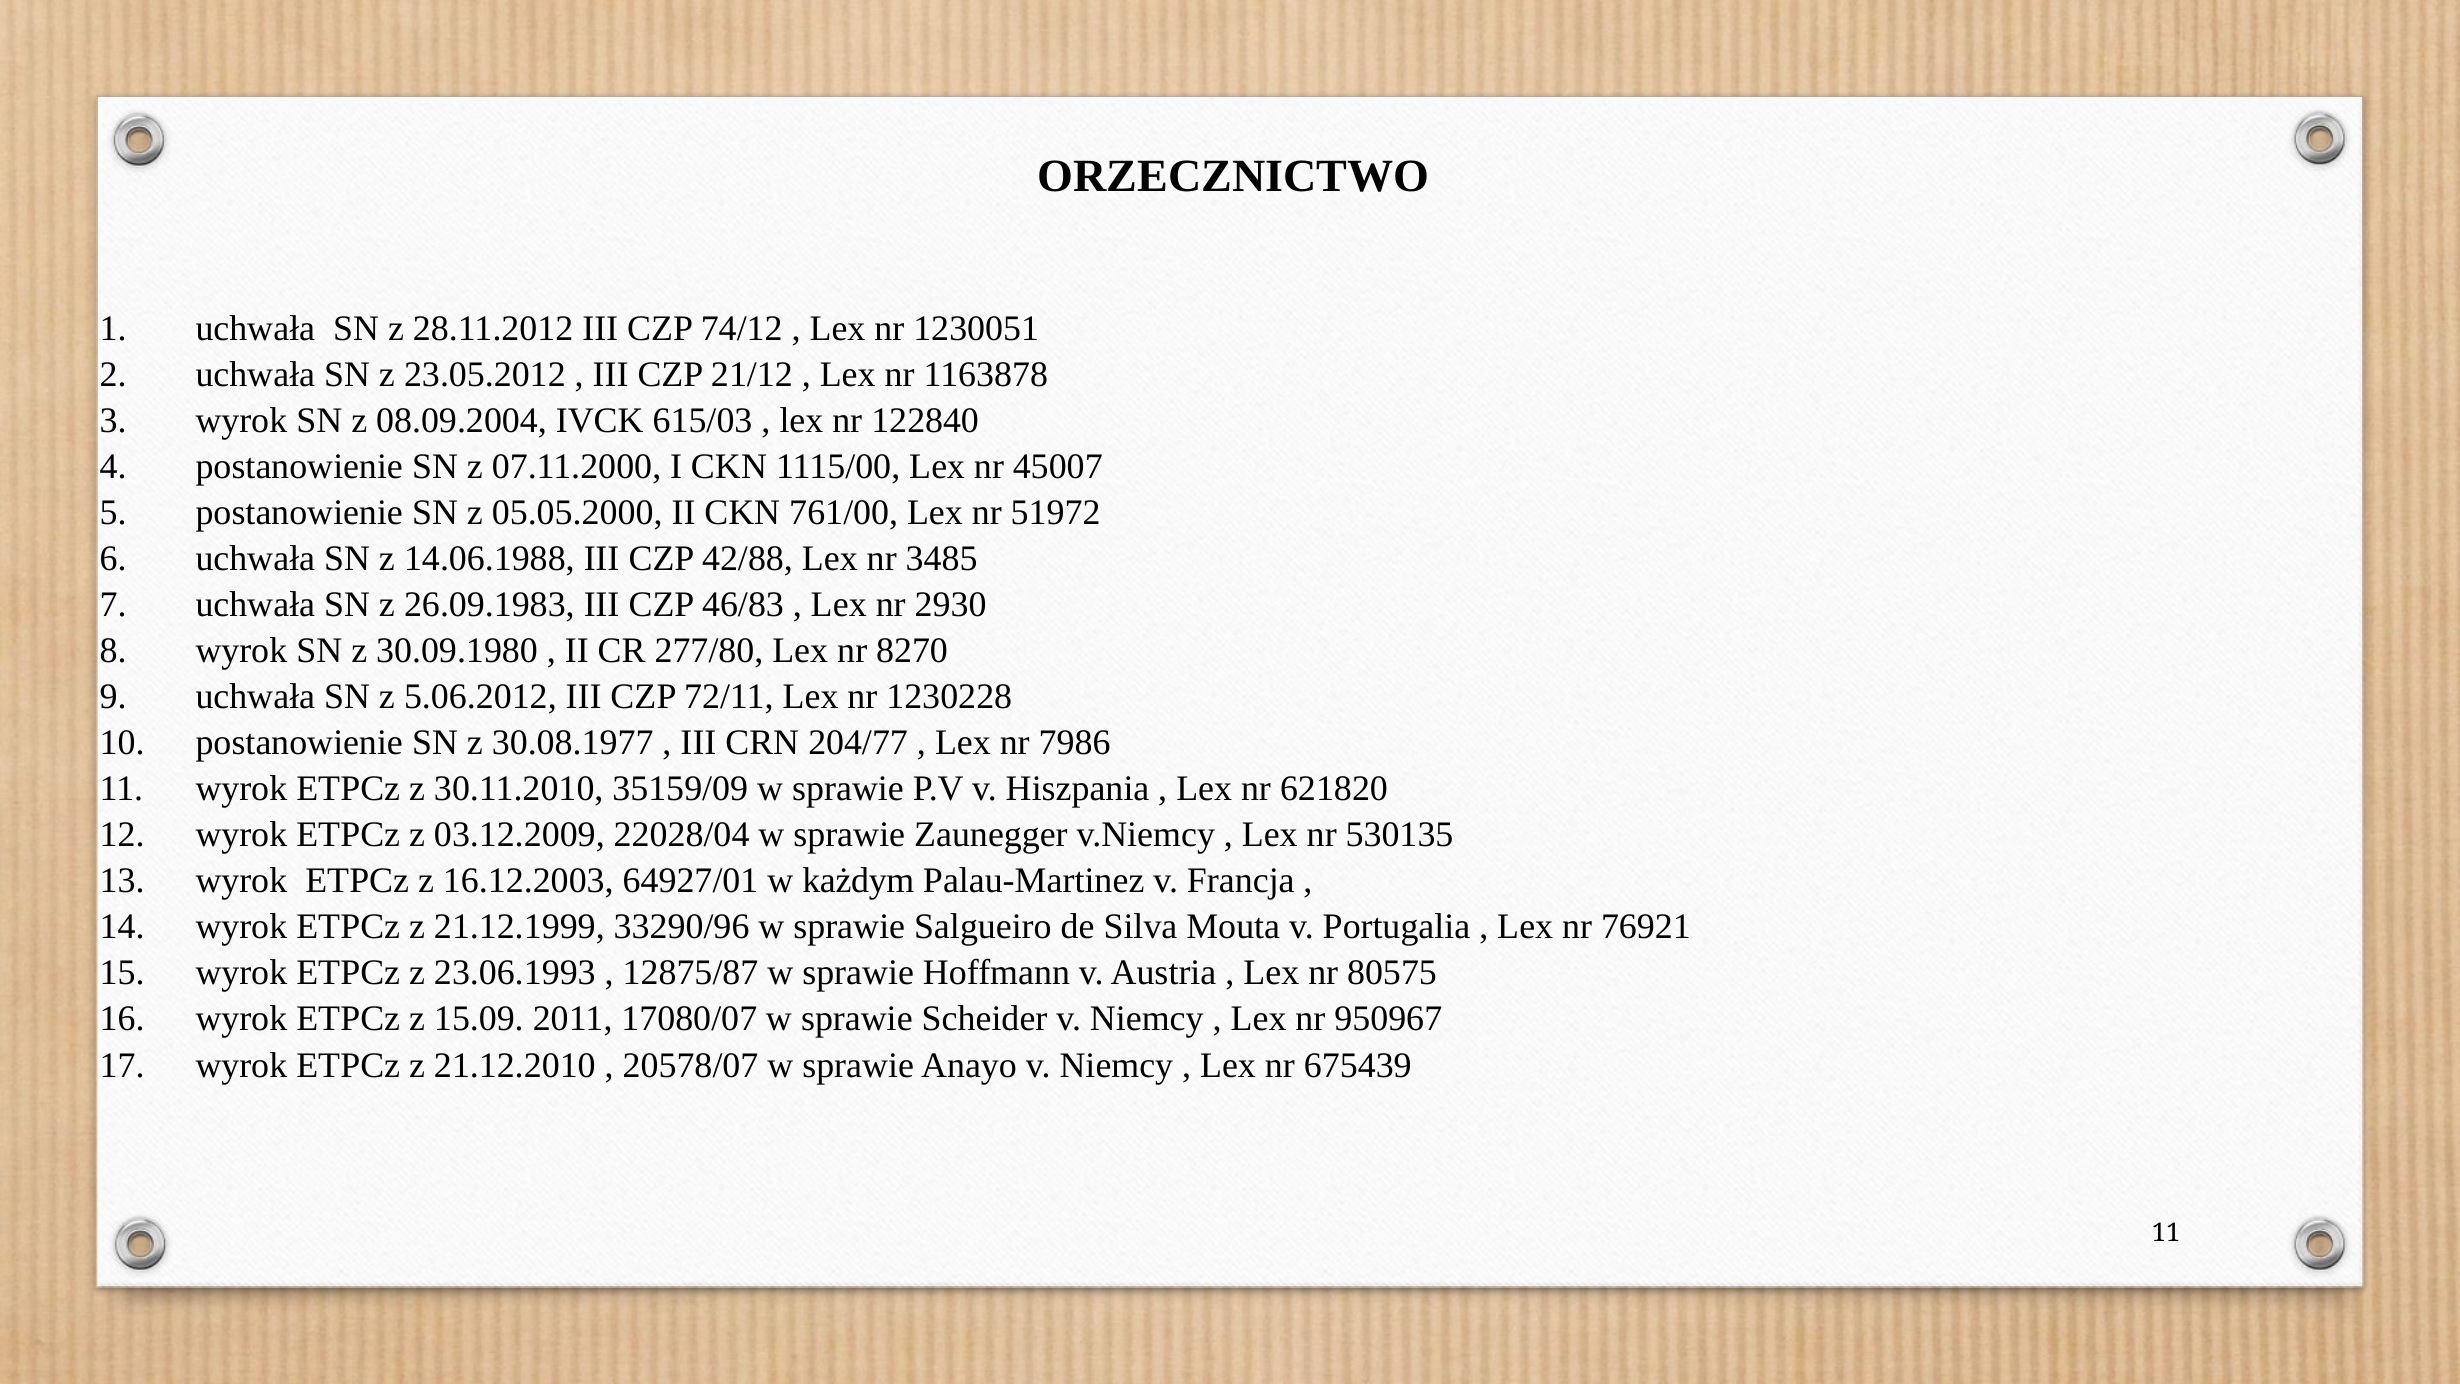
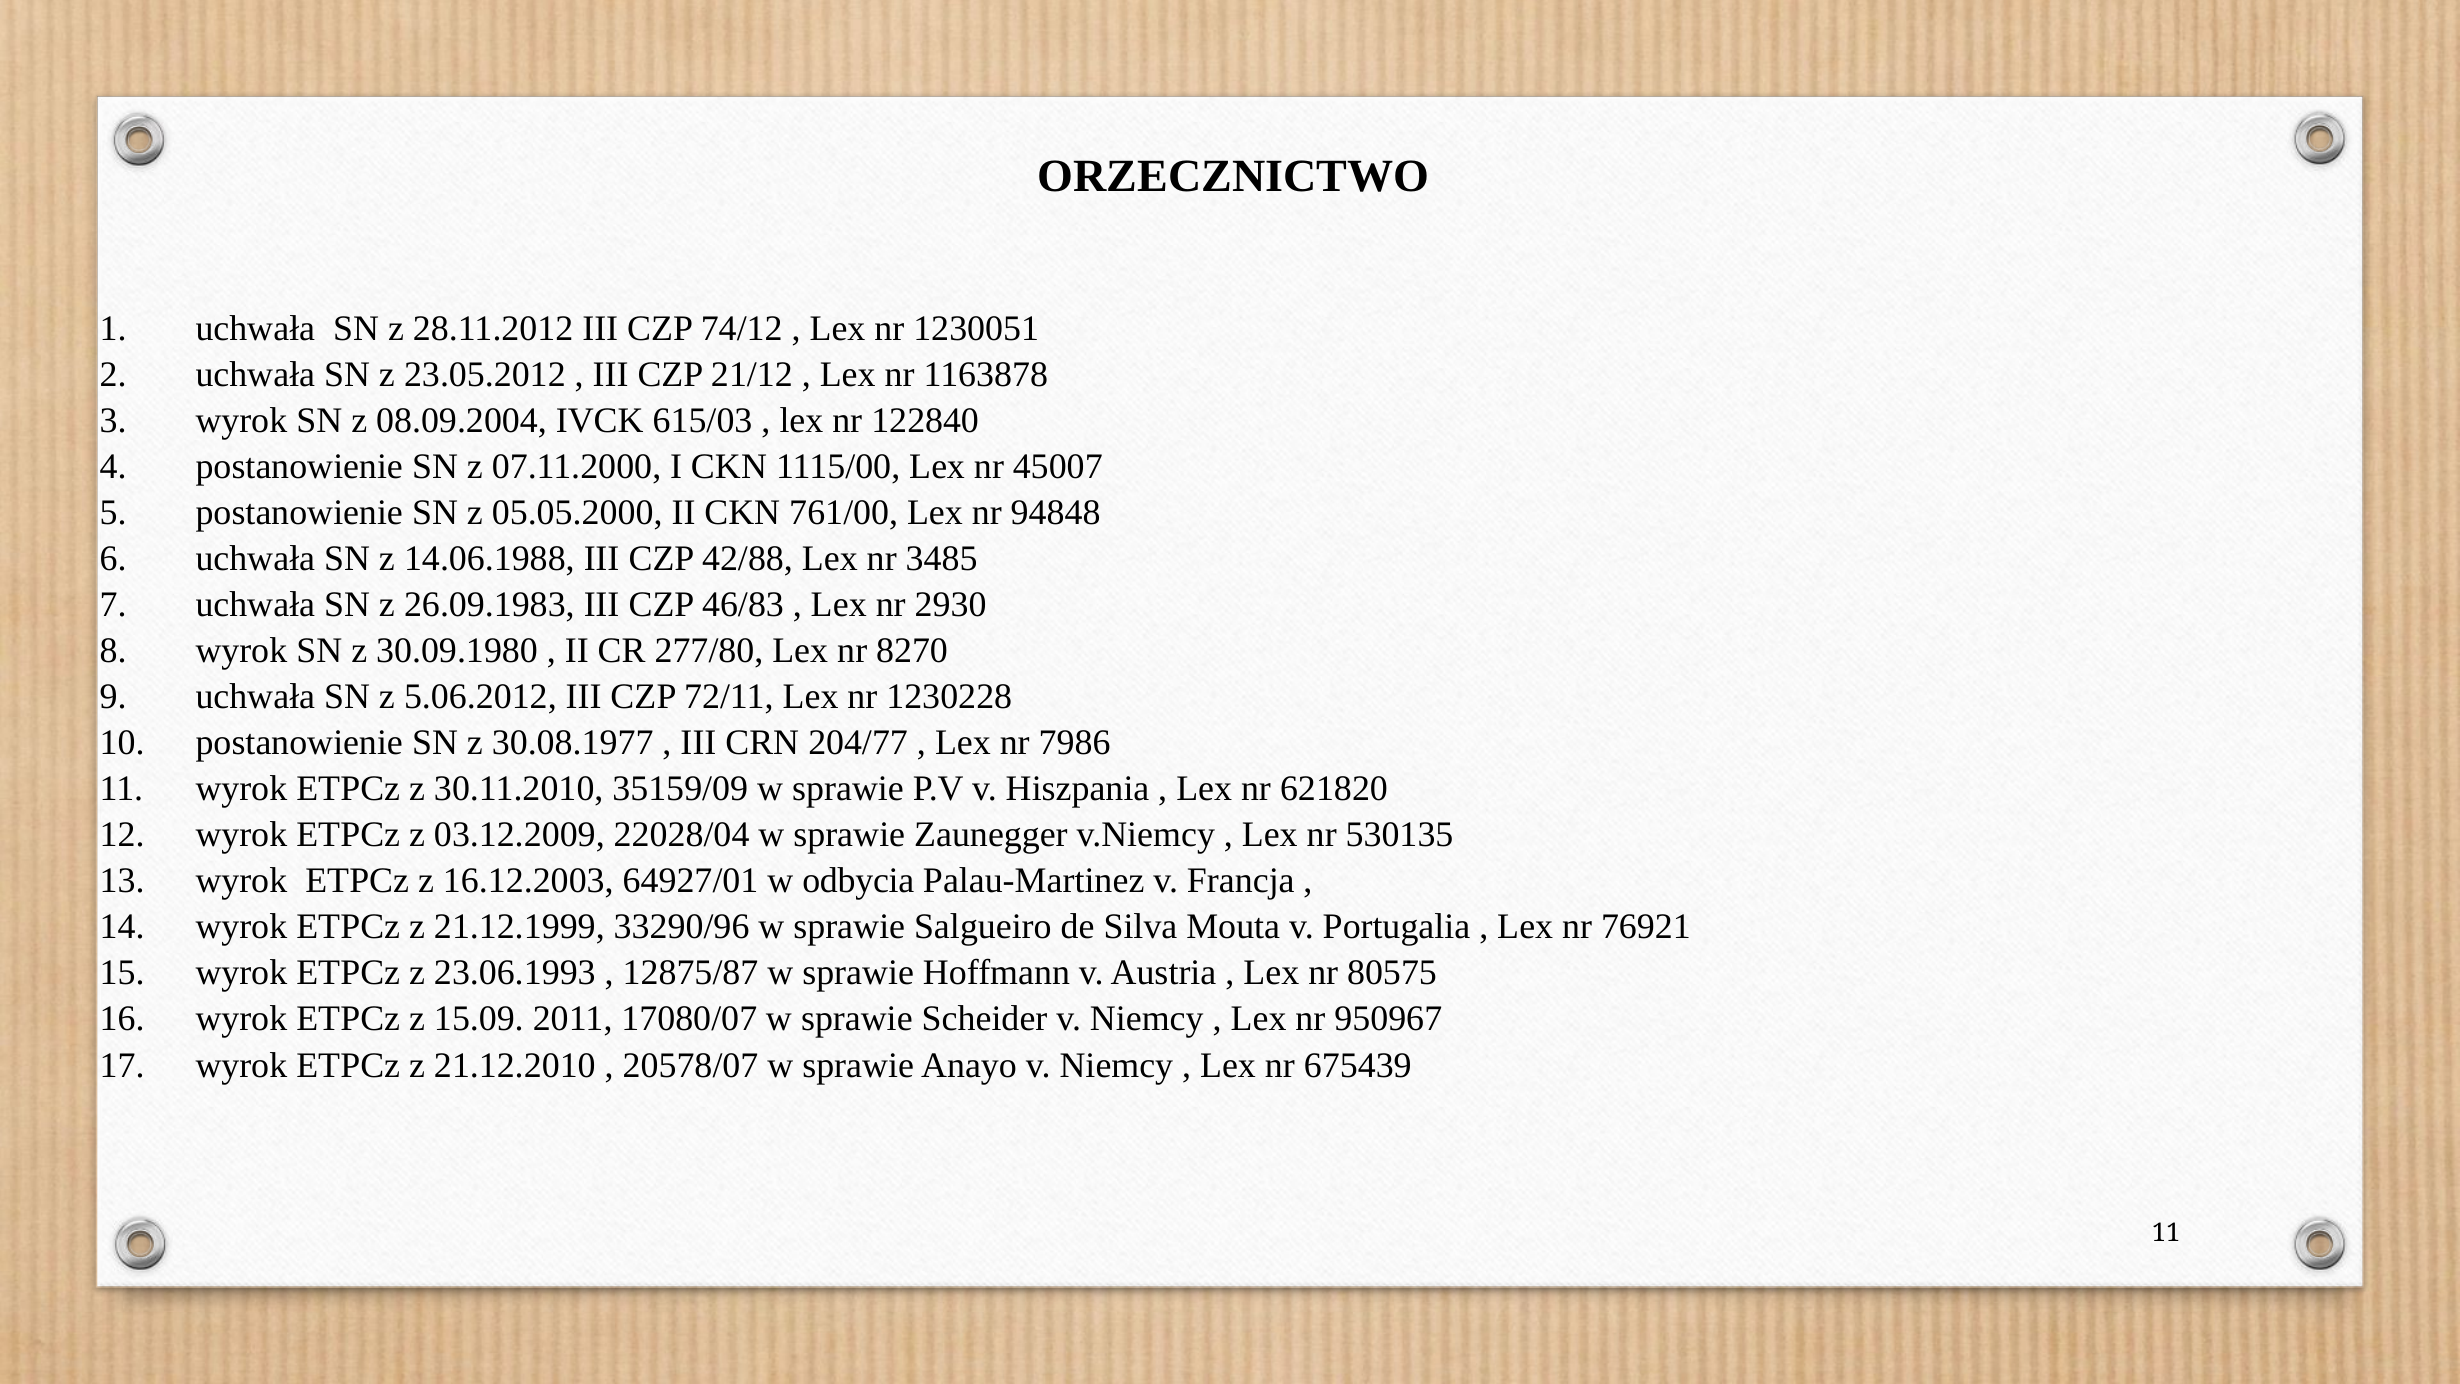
51972: 51972 -> 94848
każdym: każdym -> odbycia
